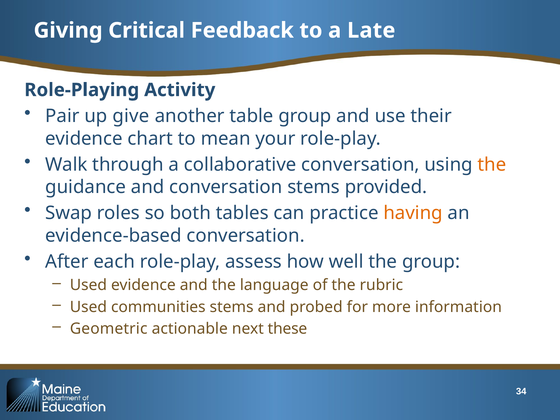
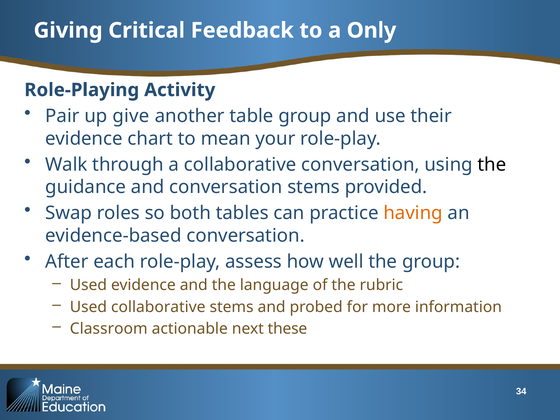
Late: Late -> Only
the at (492, 165) colour: orange -> black
Used communities: communities -> collaborative
Geometric: Geometric -> Classroom
